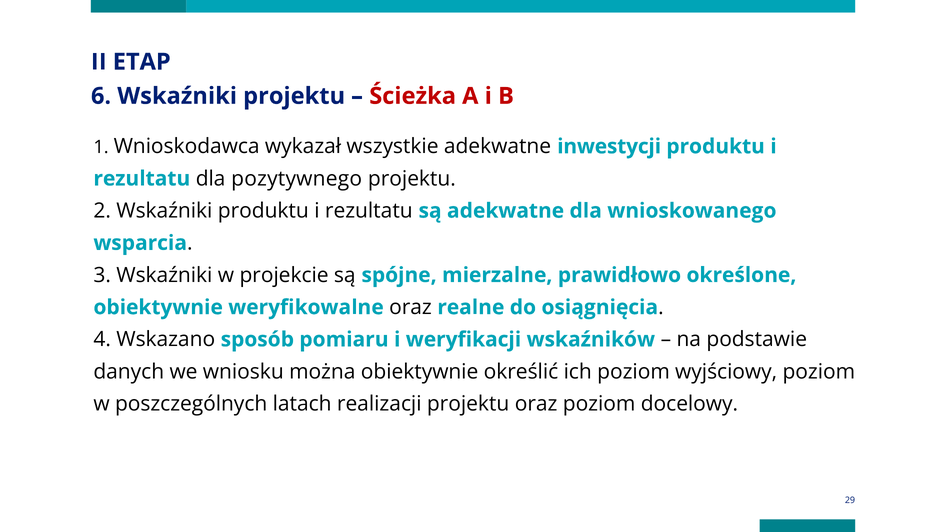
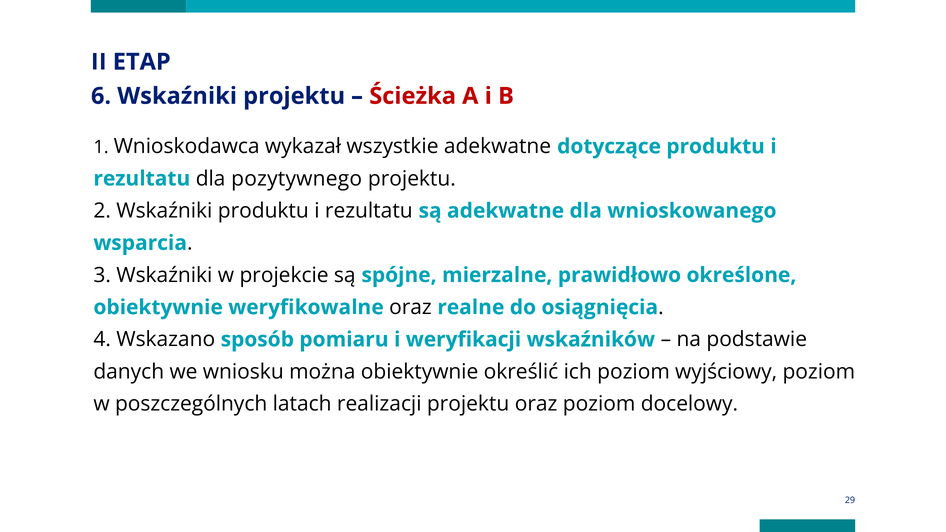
inwestycji: inwestycji -> dotyczące
